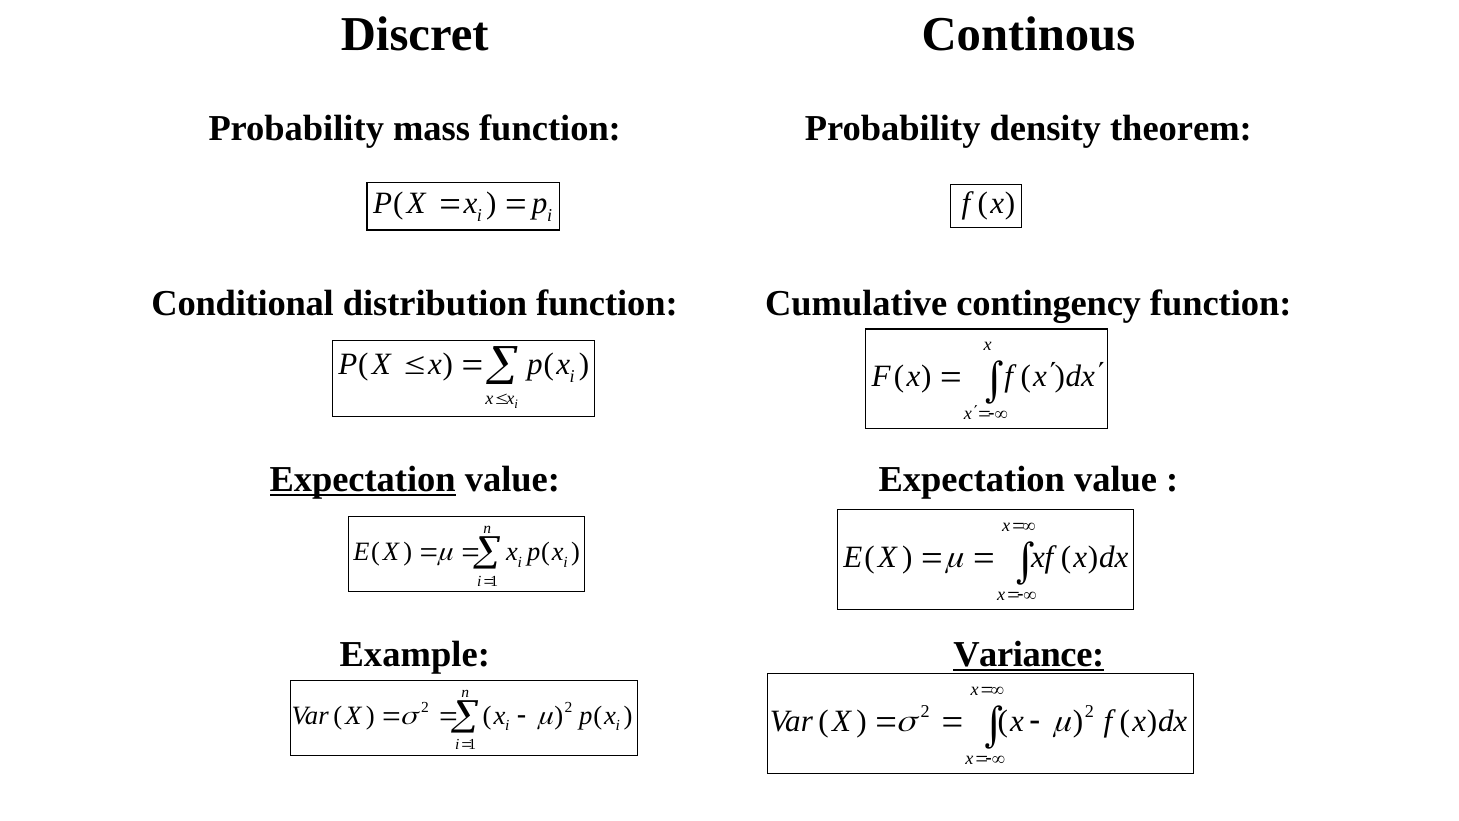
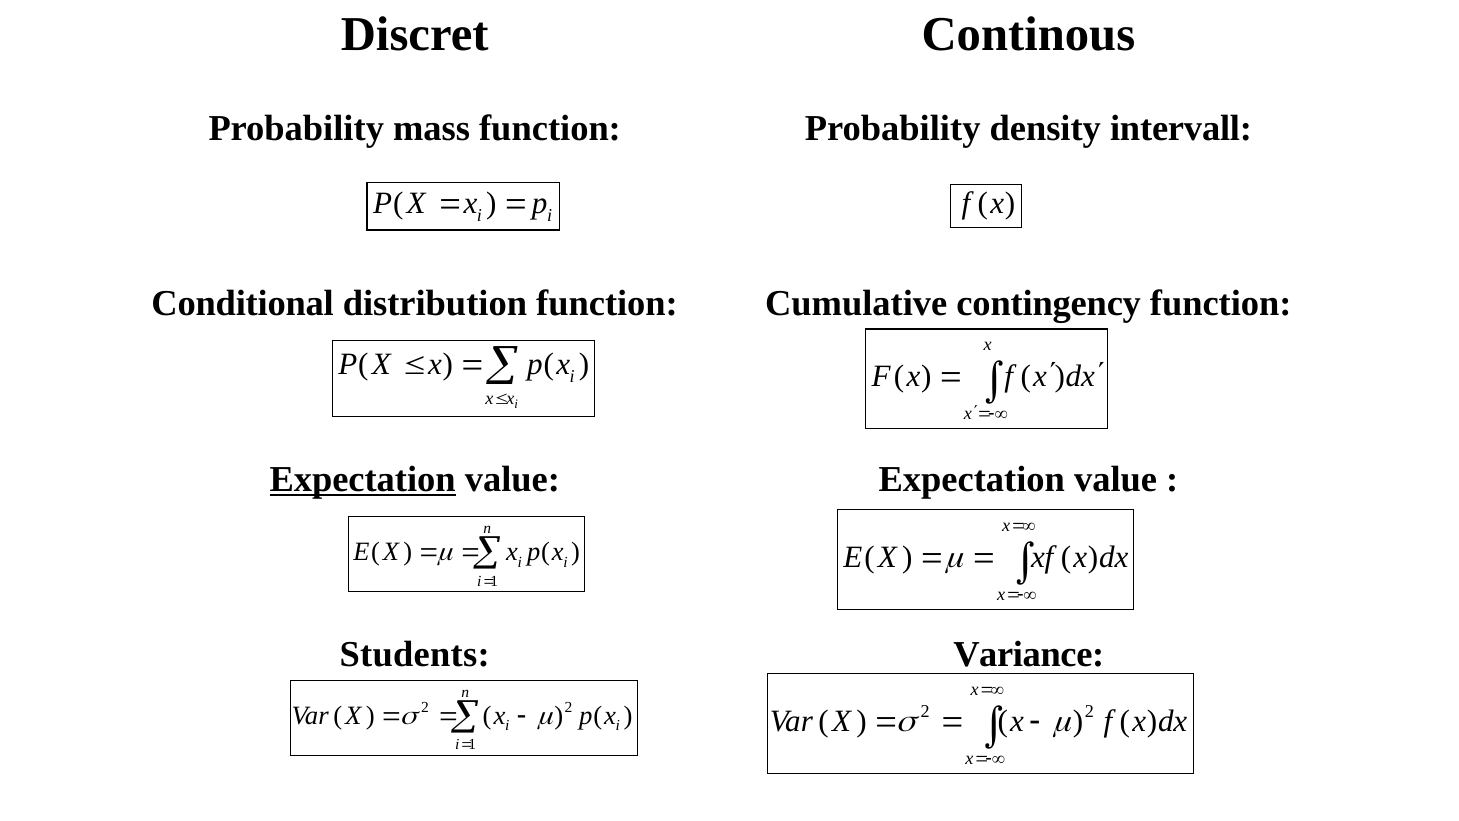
theorem: theorem -> intervall
Example: Example -> Students
Variance underline: present -> none
